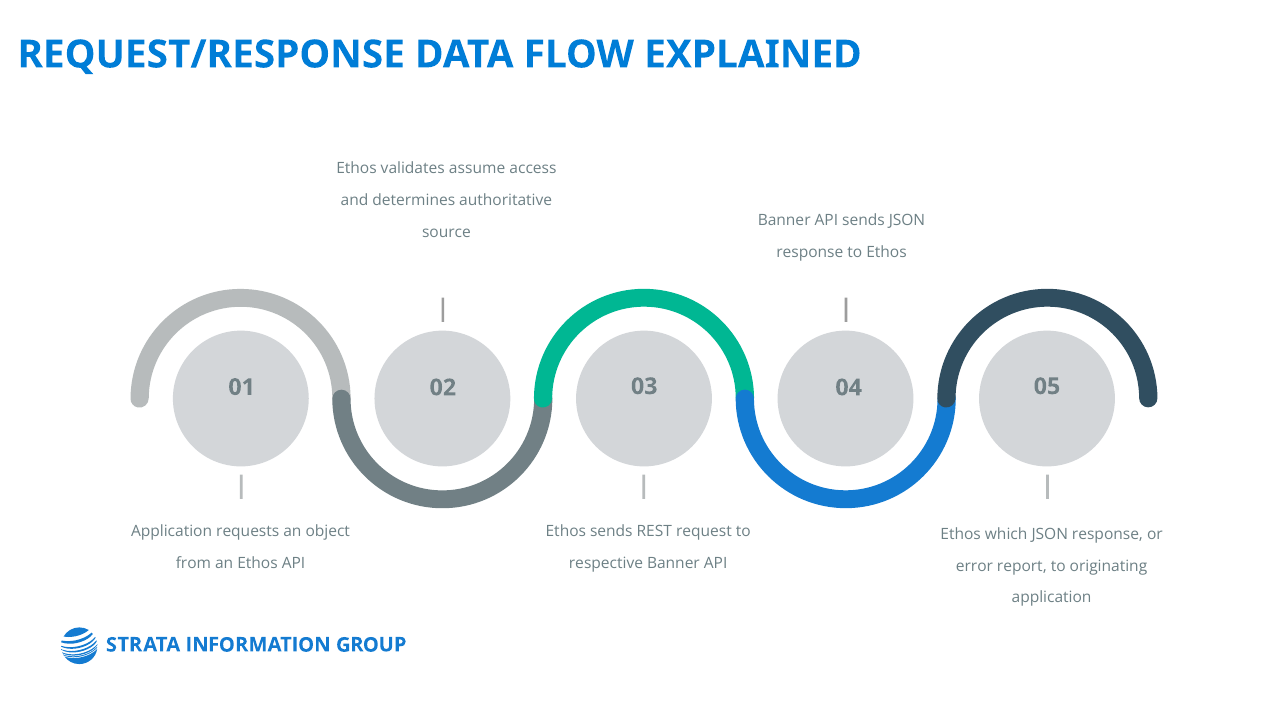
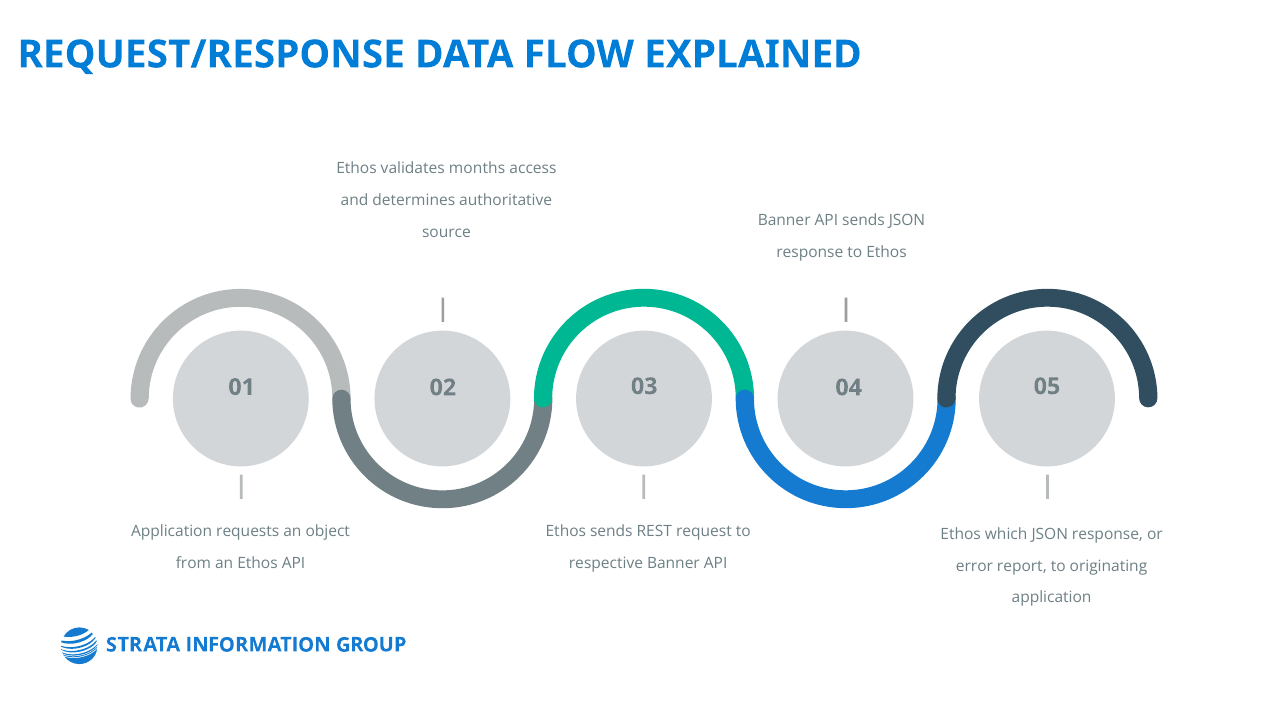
assume: assume -> months
